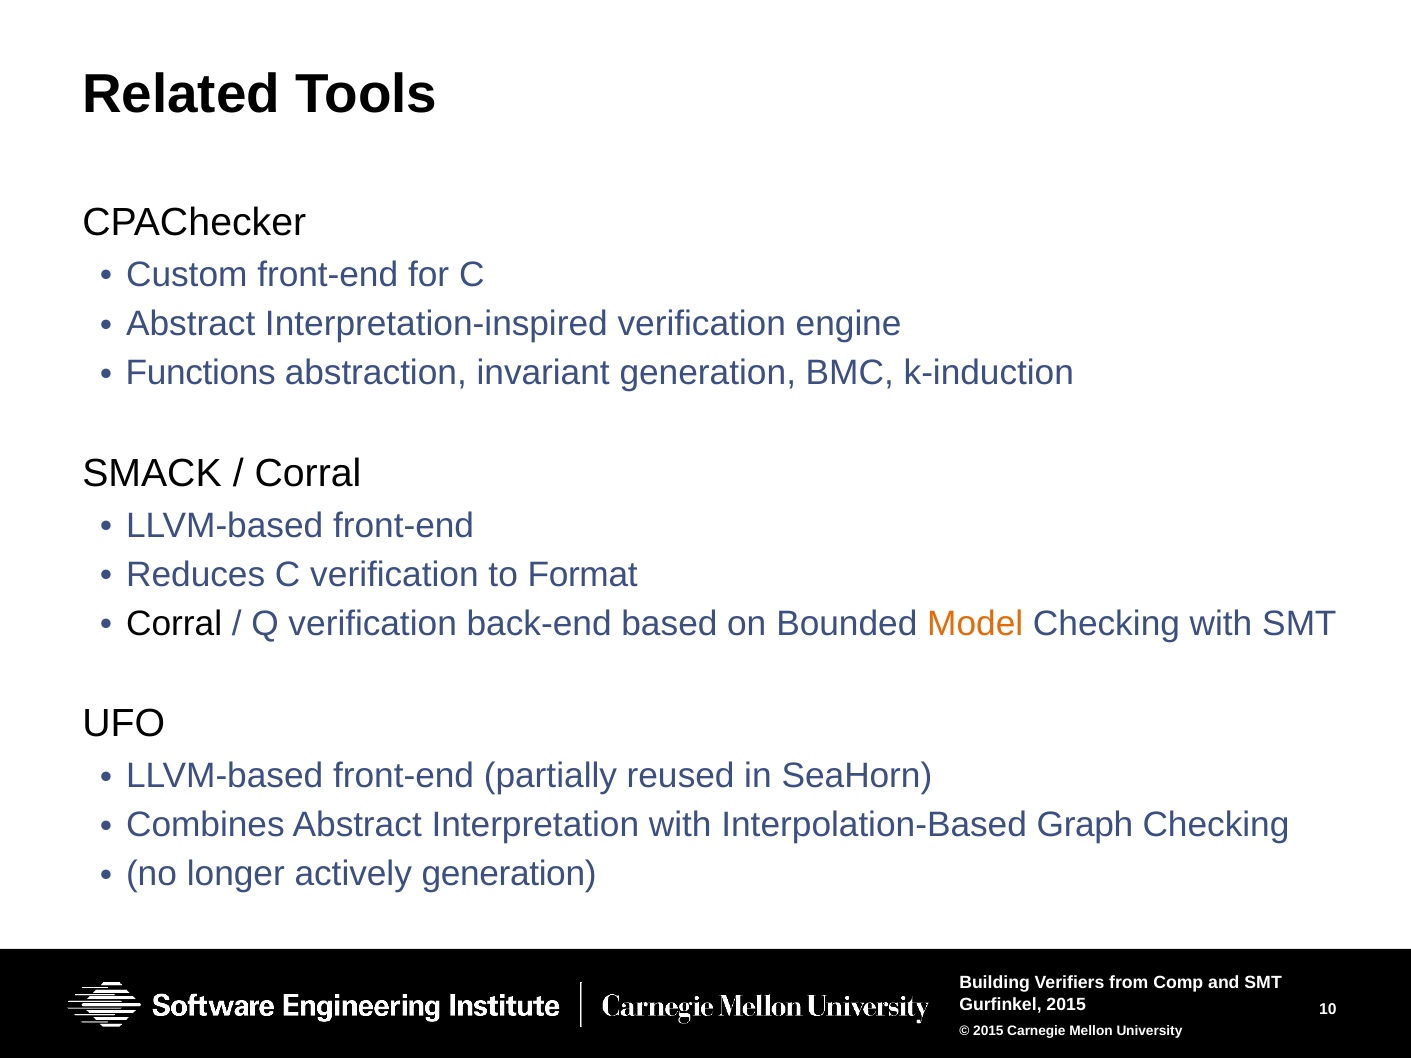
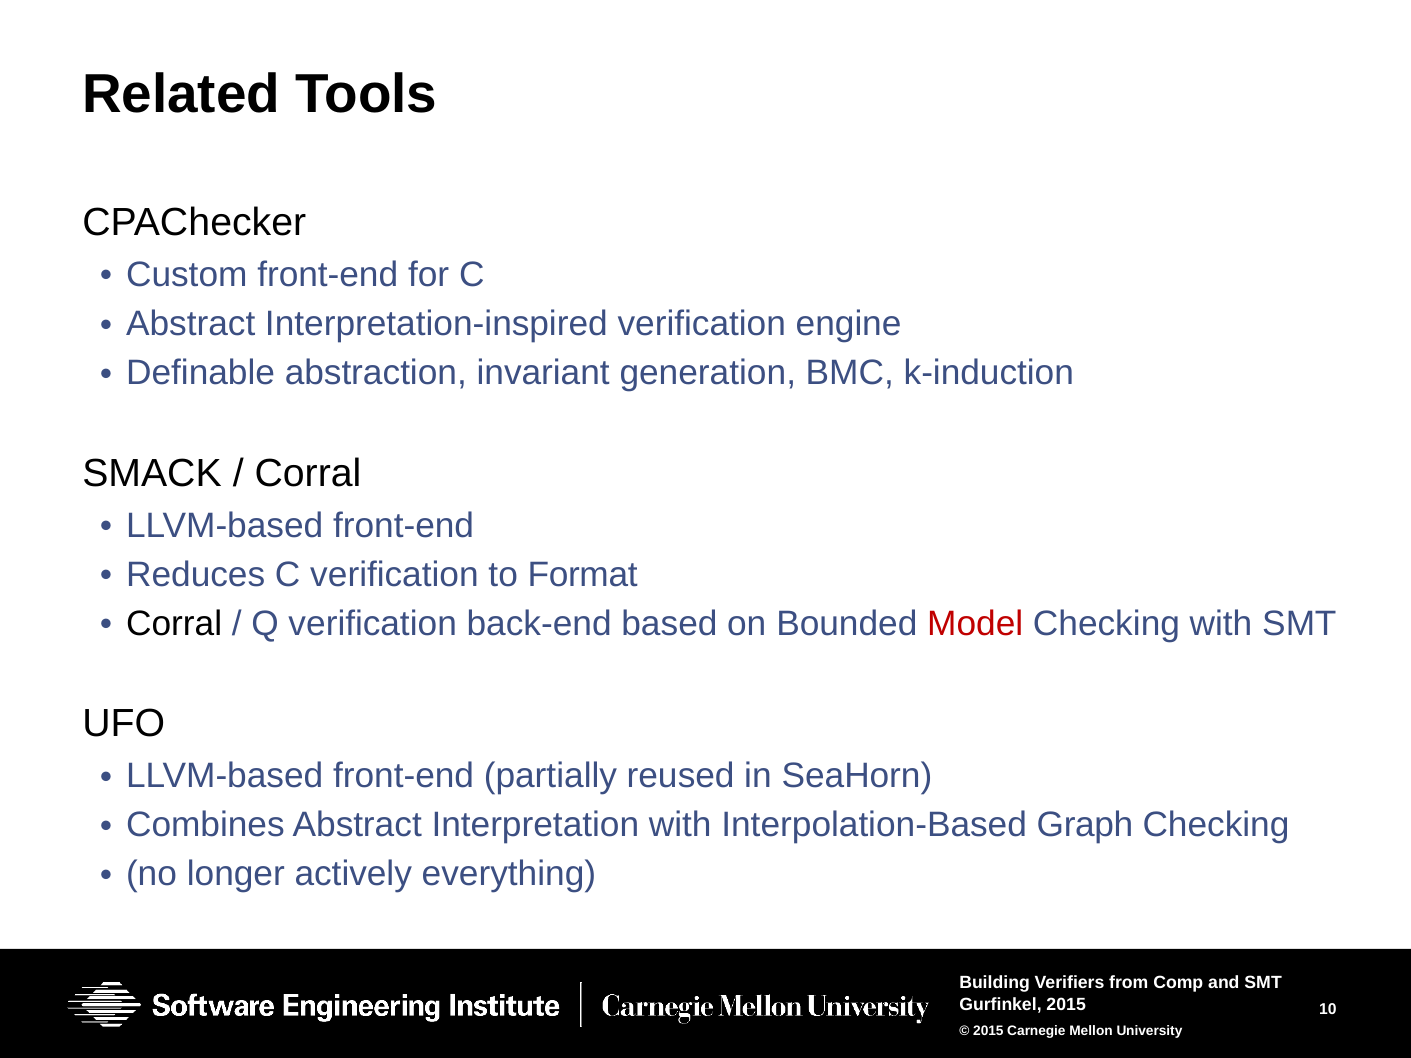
Functions: Functions -> Definable
Model colour: orange -> red
actively generation: generation -> everything
